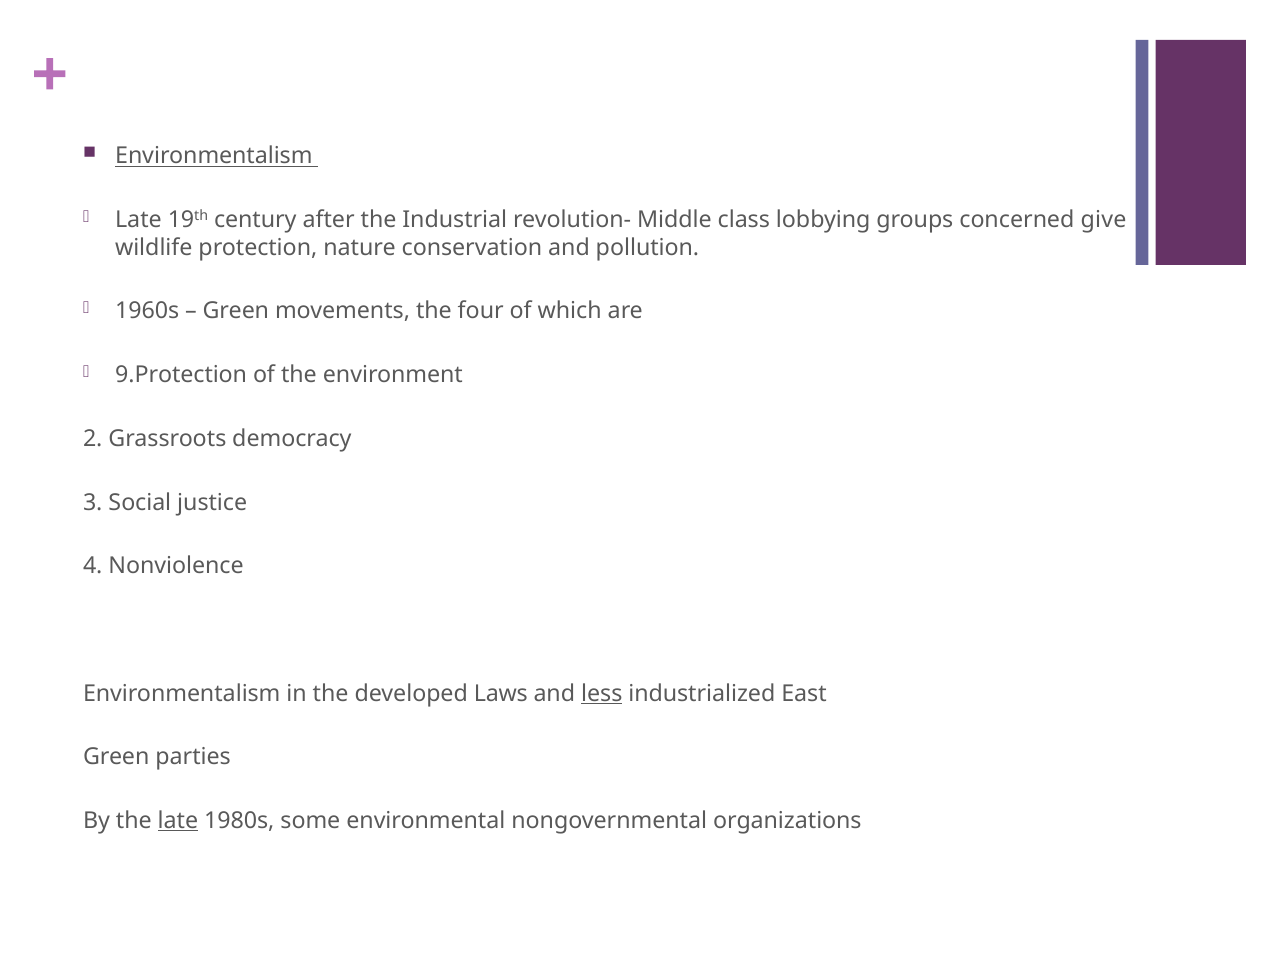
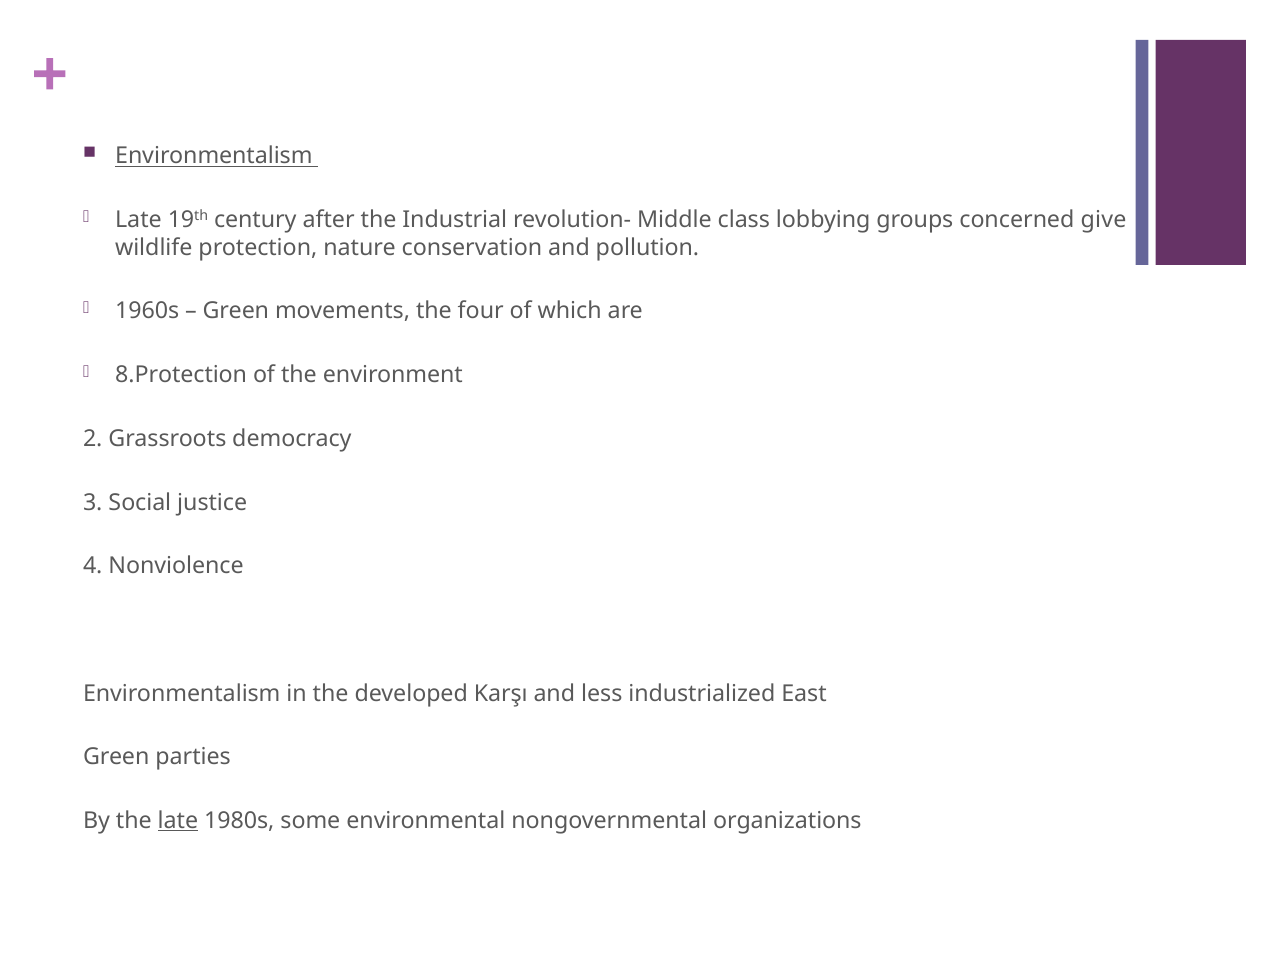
9.Protection: 9.Protection -> 8.Protection
Laws: Laws -> Karşı
less underline: present -> none
